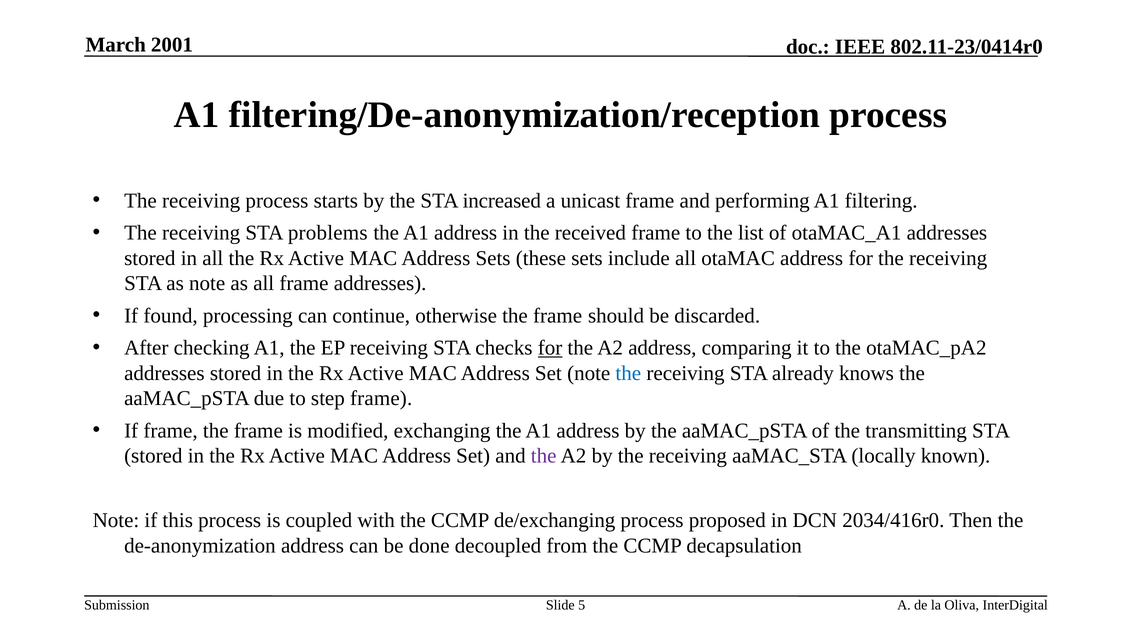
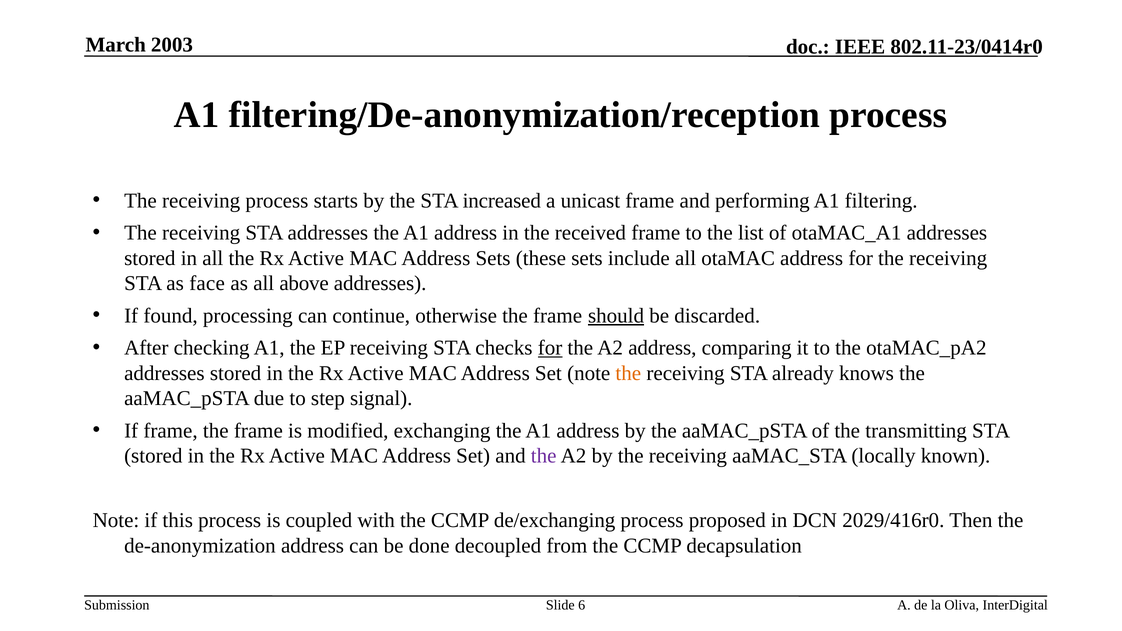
2001: 2001 -> 2003
STA problems: problems -> addresses
as note: note -> face
all frame: frame -> above
should underline: none -> present
the at (628, 373) colour: blue -> orange
step frame: frame -> signal
2034/416r0: 2034/416r0 -> 2029/416r0
5: 5 -> 6
